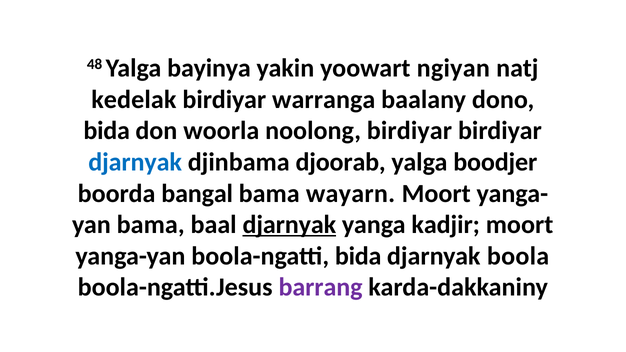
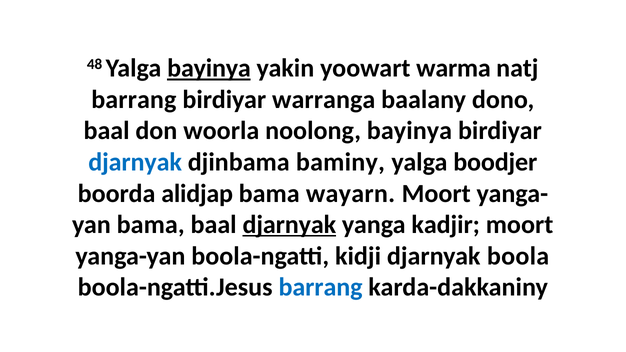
bayinya at (209, 68) underline: none -> present
ngiyan: ngiyan -> warma
kedelak at (134, 100): kedelak -> barrang
bida at (107, 131): bida -> baal
noolong birdiyar: birdiyar -> bayinya
djoorab: djoorab -> baminy
bangal: bangal -> alidjap
boola-ngatti bida: bida -> kidji
barrang at (321, 287) colour: purple -> blue
